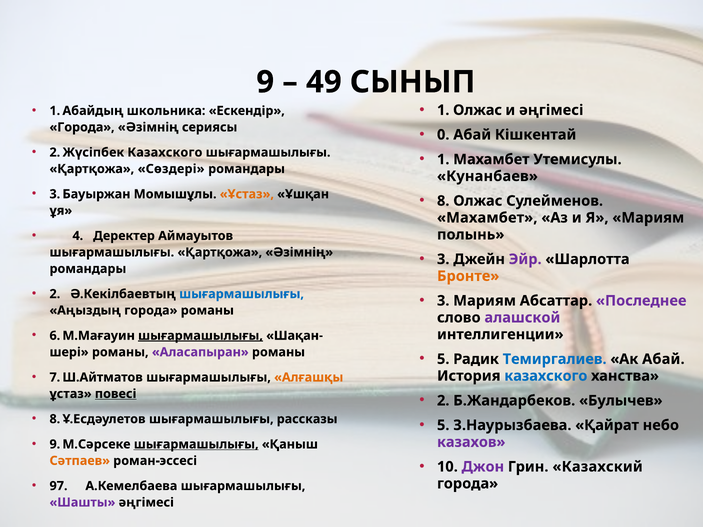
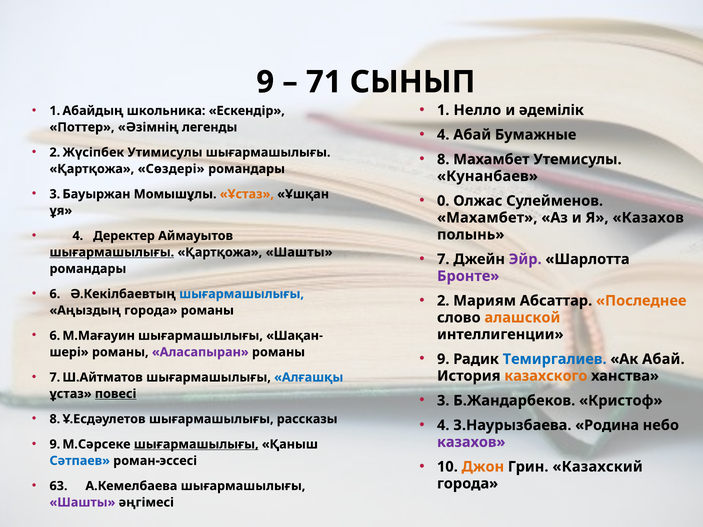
49: 49 -> 71
1 Олжас: Олжас -> Нелло
и әңгімесі: әңгімесі -> әдемілік
Города at (82, 127): Города -> Поттер
сериясы: сериясы -> легенды
0 at (443, 135): 0 -> 4
Кішкентай: Кішкентай -> Бумажные
Казахского at (165, 152): Казахского -> Утимисулы
1 at (443, 159): 1 -> 8
8: 8 -> 0
Я Мариям: Мариям -> Казахов
шығармашылығы at (112, 252) underline: none -> present
Қартқожа Әзімнің: Әзімнің -> Шашты
3 at (443, 259): 3 -> 7
Бронте colour: orange -> purple
2 at (55, 294): 2 -> 6
3 at (443, 301): 3 -> 2
Последнее colour: purple -> orange
алашской colour: purple -> orange
шығармашылығы at (201, 336) underline: present -> none
5 at (443, 359): 5 -> 9
Алғашқы colour: orange -> blue
казахского at (546, 376) colour: blue -> orange
2 at (443, 401): 2 -> 3
Булычев: Булычев -> Кристоф
5 at (443, 425): 5 -> 4
Қайрат: Қайрат -> Родина
Сәтпаев colour: orange -> blue
Джон colour: purple -> orange
97: 97 -> 63
